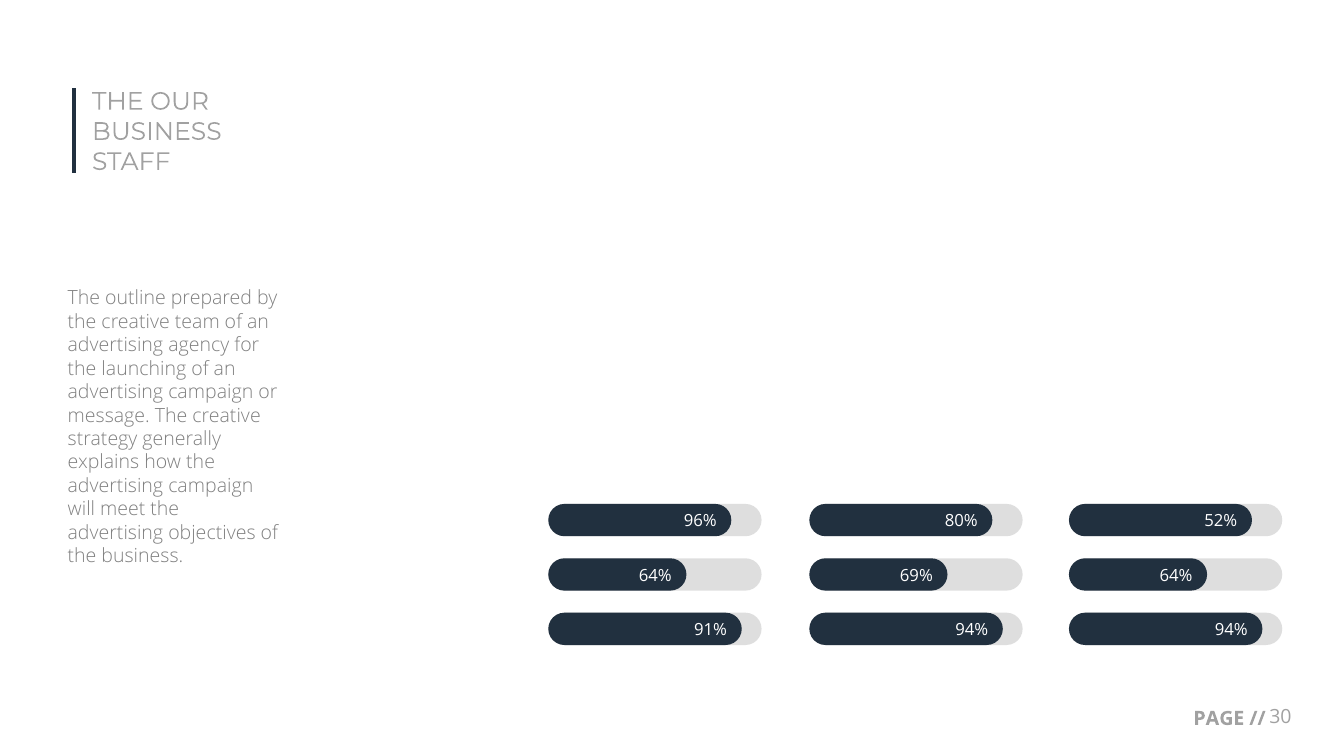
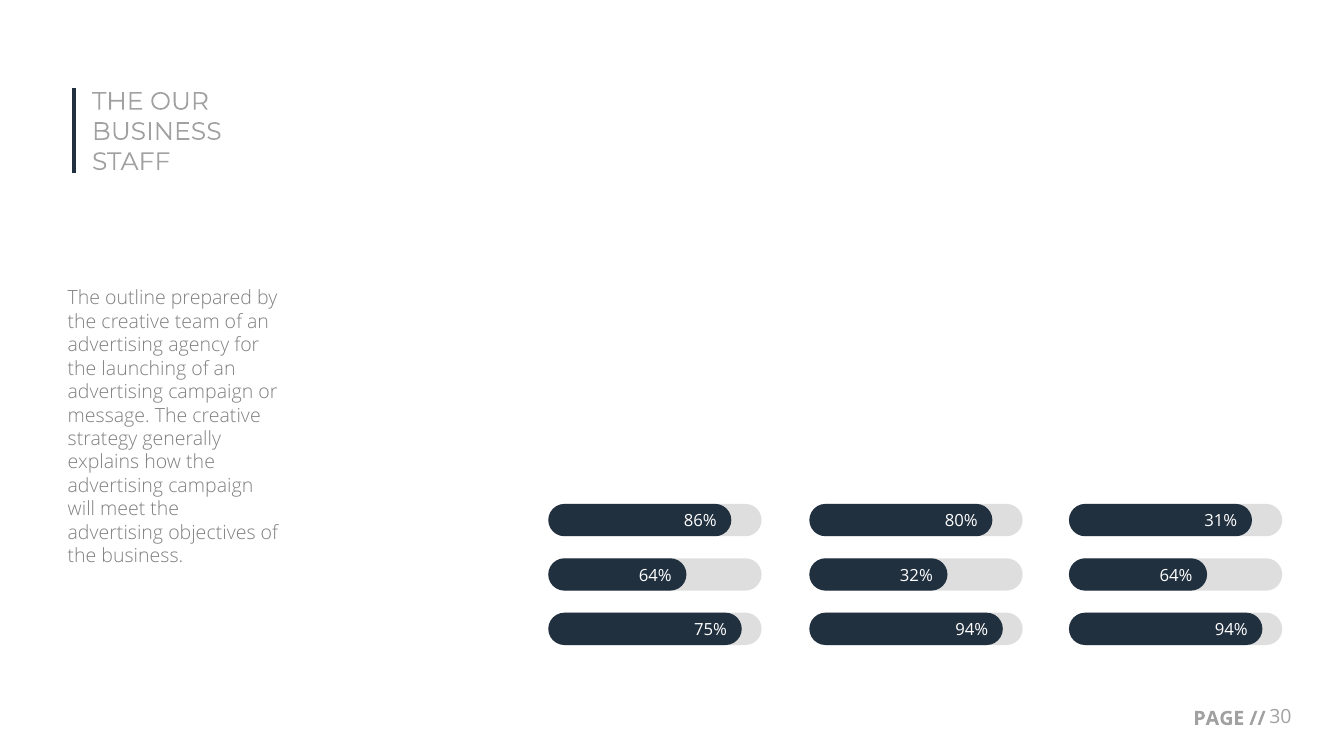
96%: 96% -> 86%
52%: 52% -> 31%
69%: 69% -> 32%
91%: 91% -> 75%
